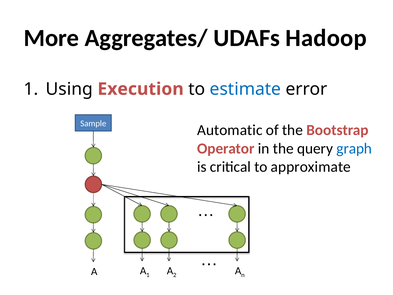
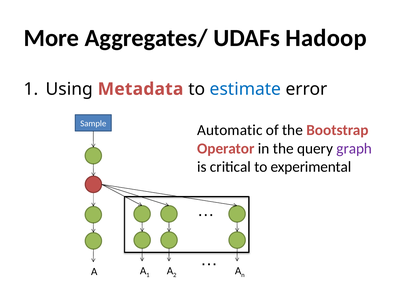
Execution: Execution -> Metadata
graph colour: blue -> purple
approximate: approximate -> experimental
